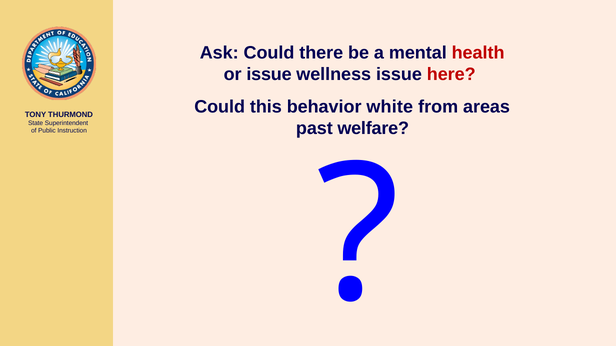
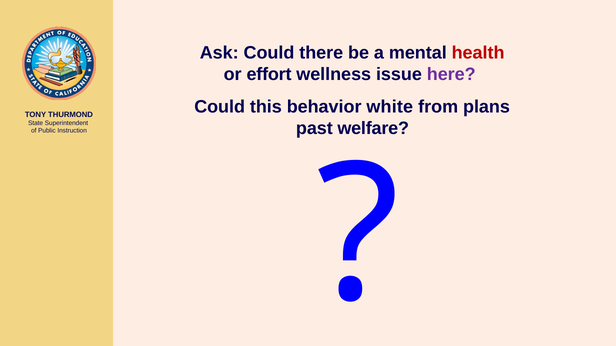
or issue: issue -> effort
here colour: red -> purple
areas: areas -> plans
